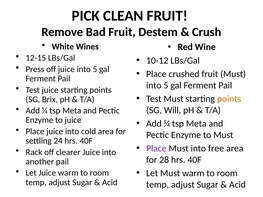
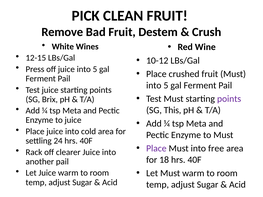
points at (229, 99) colour: orange -> purple
Will: Will -> This
28: 28 -> 18
